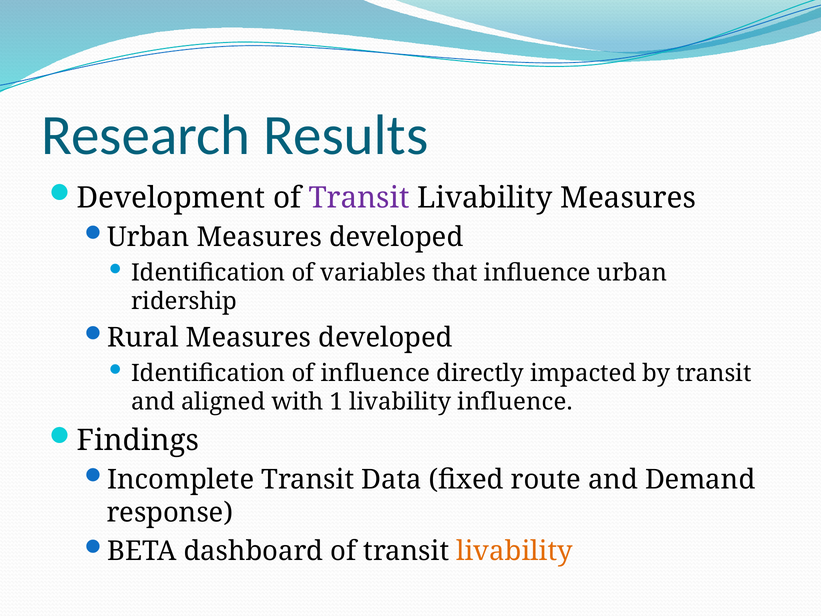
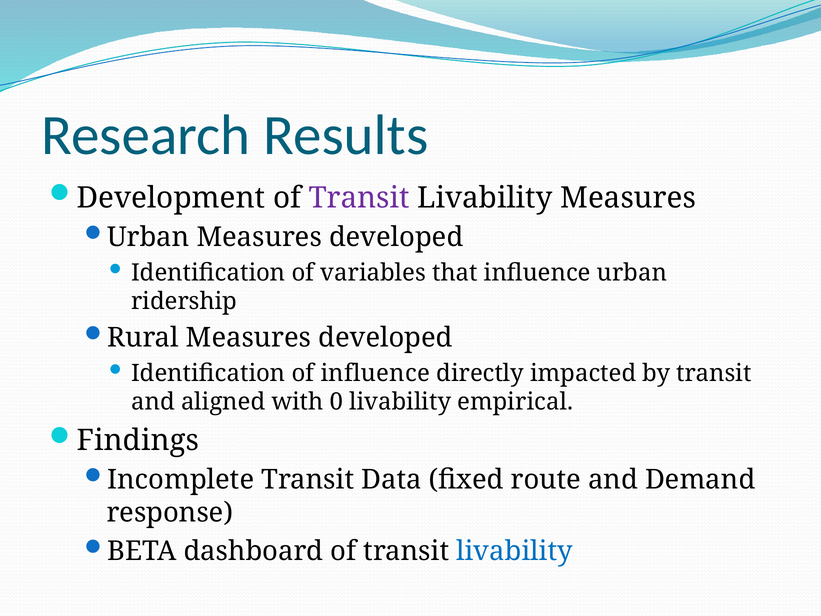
1: 1 -> 0
livability influence: influence -> empirical
livability at (514, 551) colour: orange -> blue
